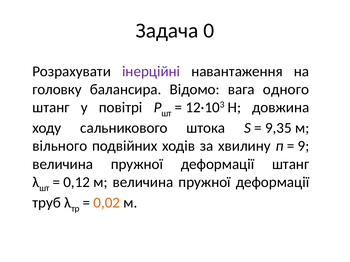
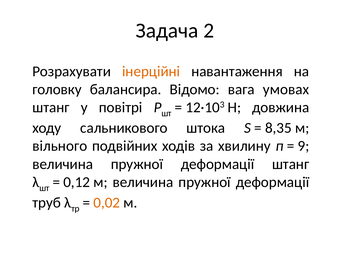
0: 0 -> 2
інерційні colour: purple -> orange
одного: одного -> умовах
9,35: 9,35 -> 8,35
